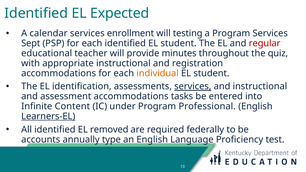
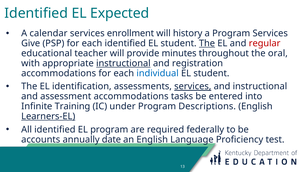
testing: testing -> history
Sept: Sept -> Give
The at (207, 43) underline: none -> present
quiz: quiz -> oral
instructional at (123, 63) underline: none -> present
individual colour: orange -> blue
Content: Content -> Training
Professional: Professional -> Descriptions
EL removed: removed -> program
type: type -> date
